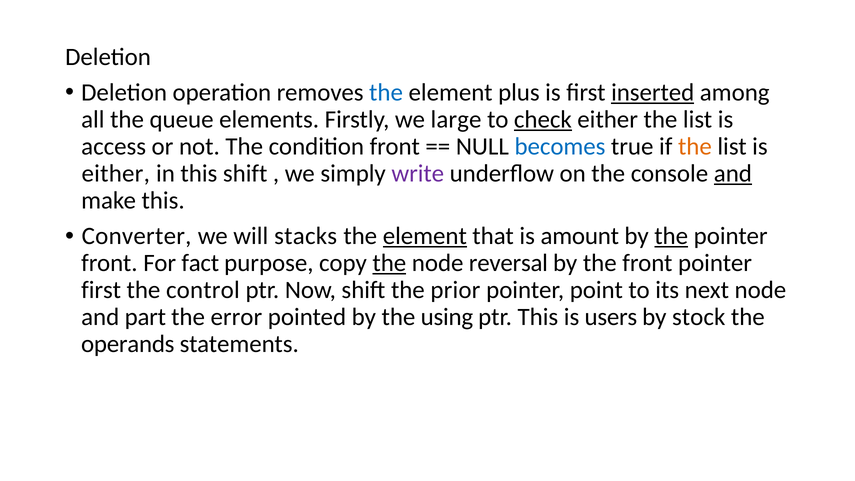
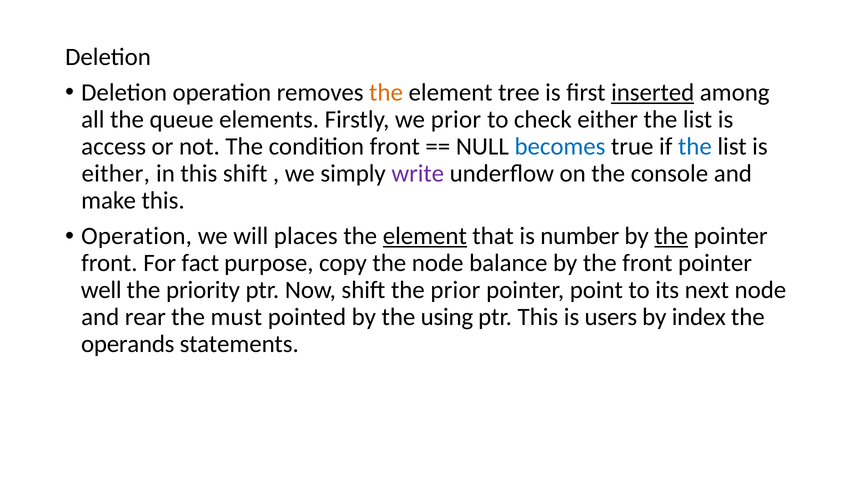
the at (386, 93) colour: blue -> orange
plus: plus -> tree
we large: large -> prior
check underline: present -> none
the at (695, 147) colour: orange -> blue
and at (733, 173) underline: present -> none
Converter at (137, 236): Converter -> Operation
stacks: stacks -> places
amount: amount -> number
the at (389, 263) underline: present -> none
reversal: reversal -> balance
first at (101, 290): first -> well
control: control -> priority
part: part -> rear
error: error -> must
stock: stock -> index
